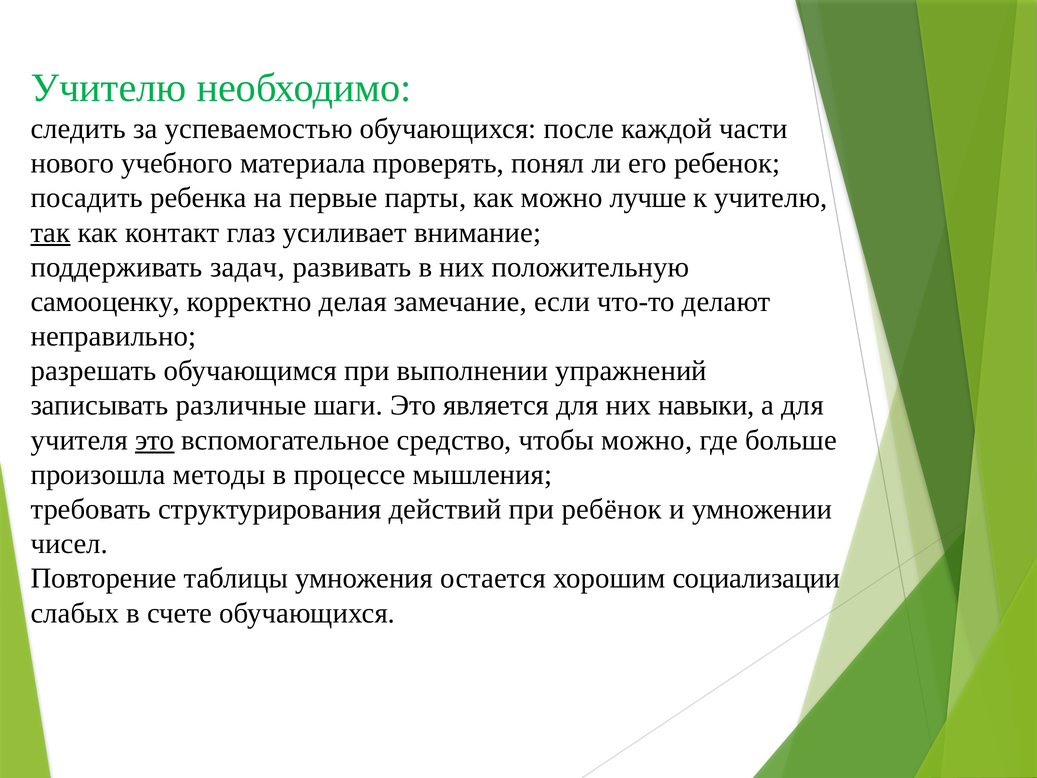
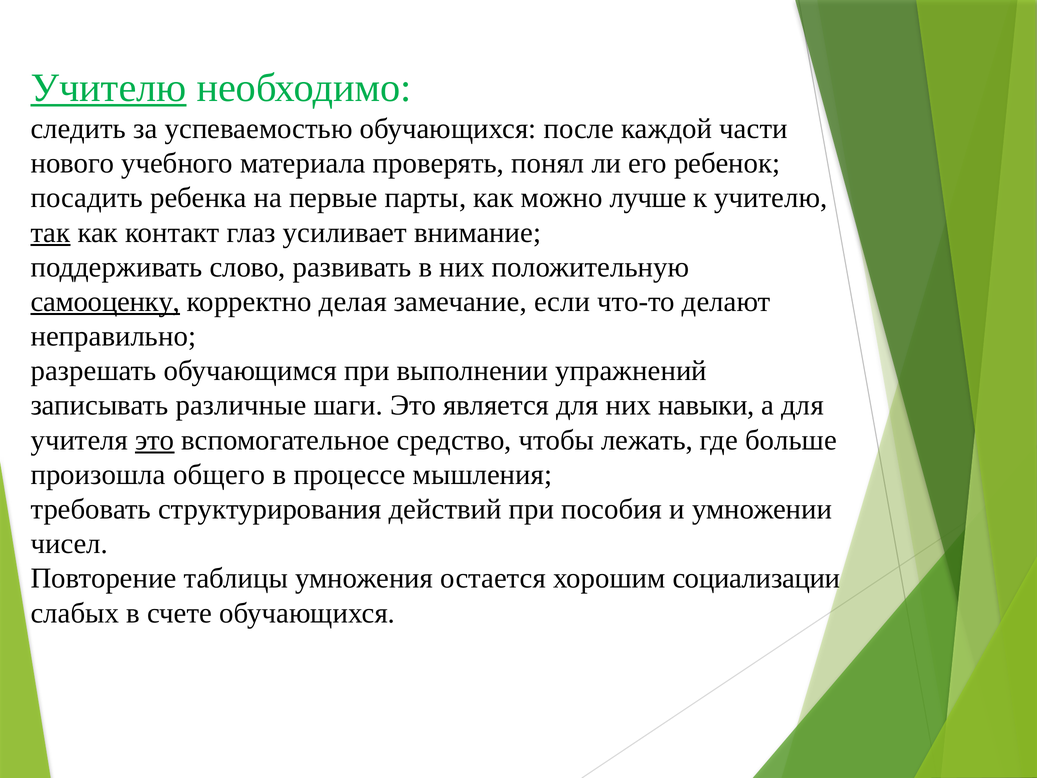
Учителю at (109, 88) underline: none -> present
задач: задач -> слово
самооценку underline: none -> present
чтобы можно: можно -> лежать
методы: методы -> общего
ребёнок: ребёнок -> пособия
